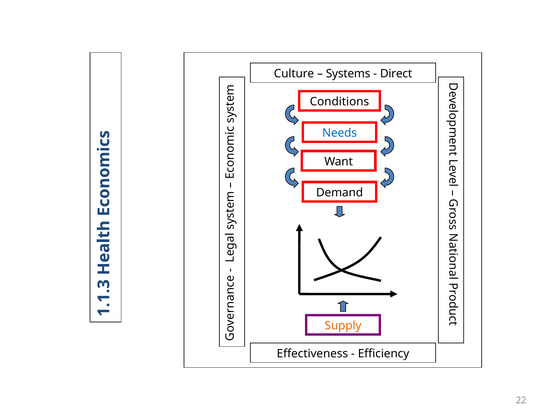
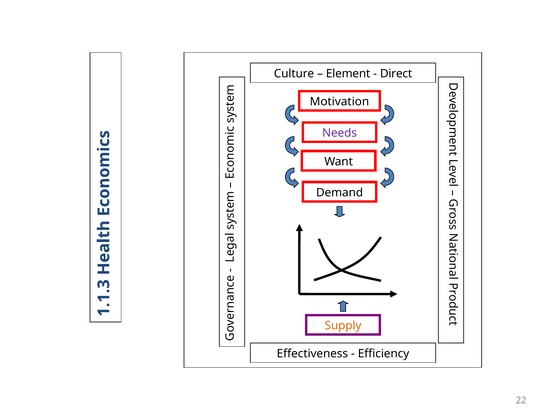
Systems: Systems -> Element
Conditions: Conditions -> Motivation
Needs colour: blue -> purple
